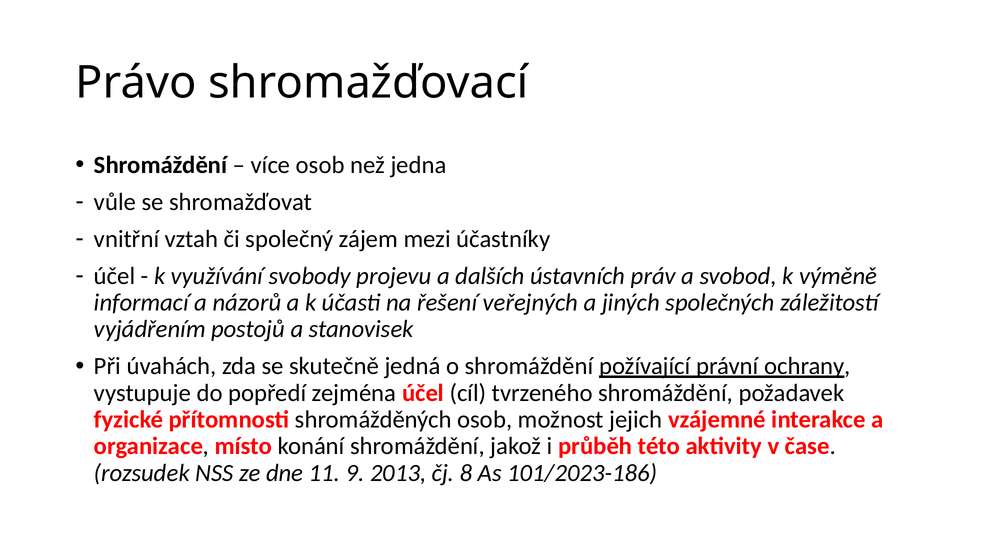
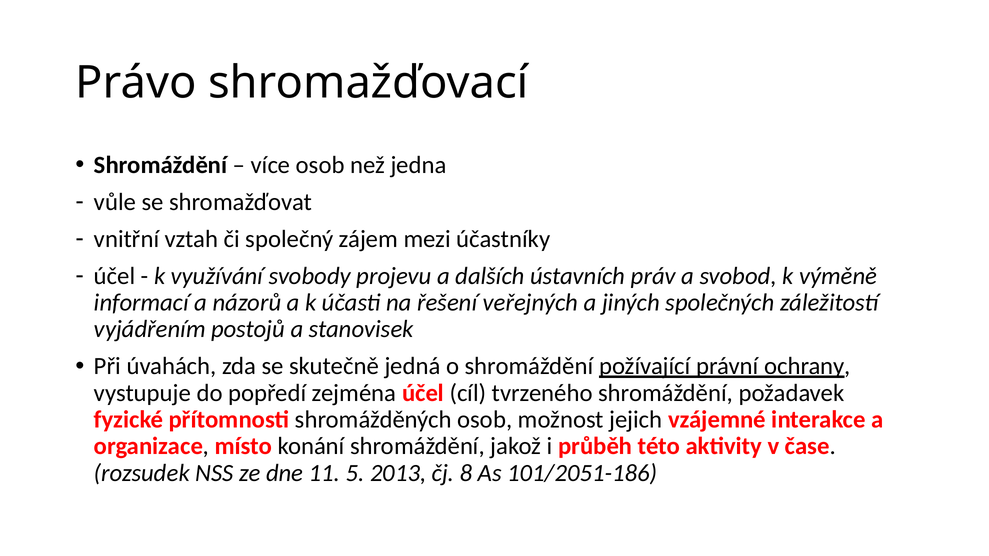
9: 9 -> 5
101/2023-186: 101/2023-186 -> 101/2051-186
